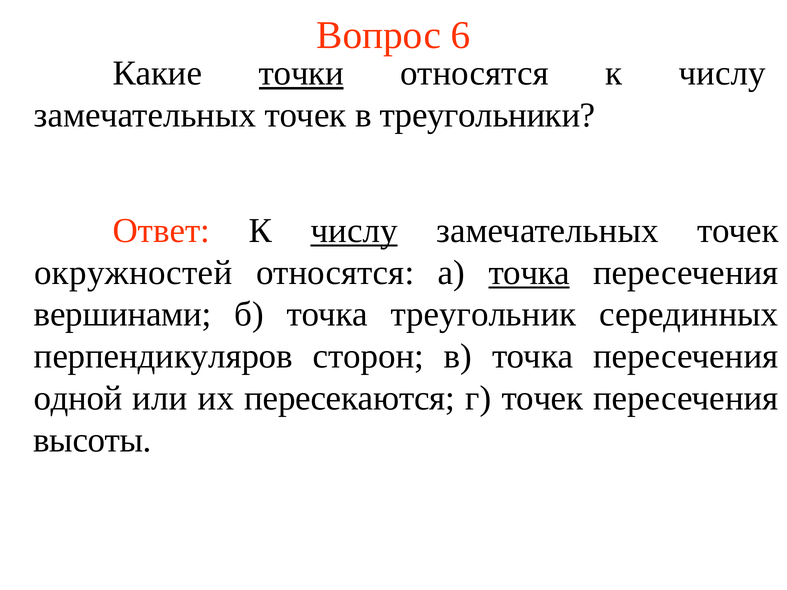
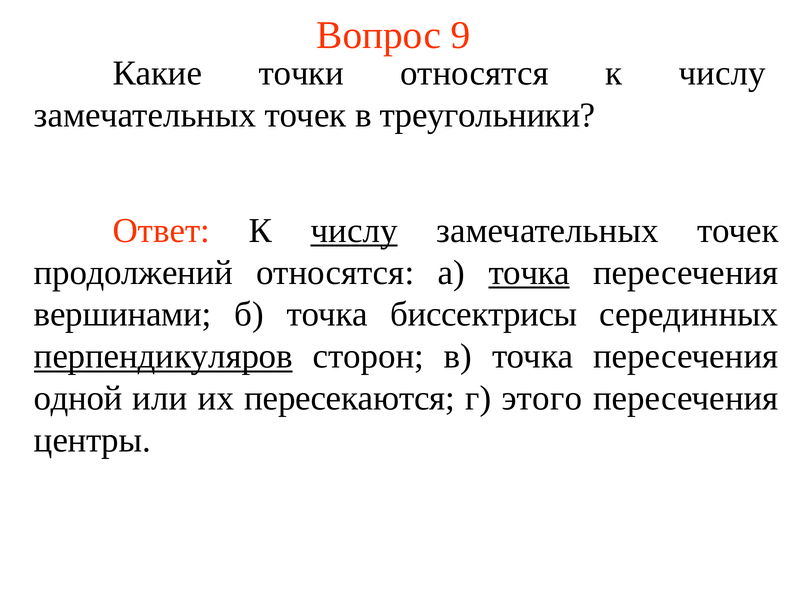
6: 6 -> 9
точки underline: present -> none
окружностей: окружностей -> продолжений
треугольник: треугольник -> биссектрисы
перпендикуляров underline: none -> present
г точек: точек -> этого
высоты: высоты -> центры
